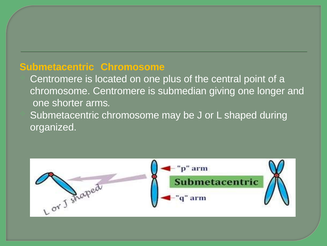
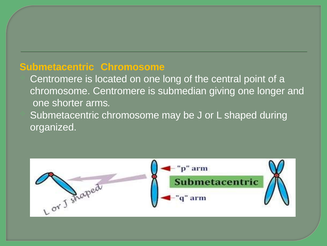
plus: plus -> long
